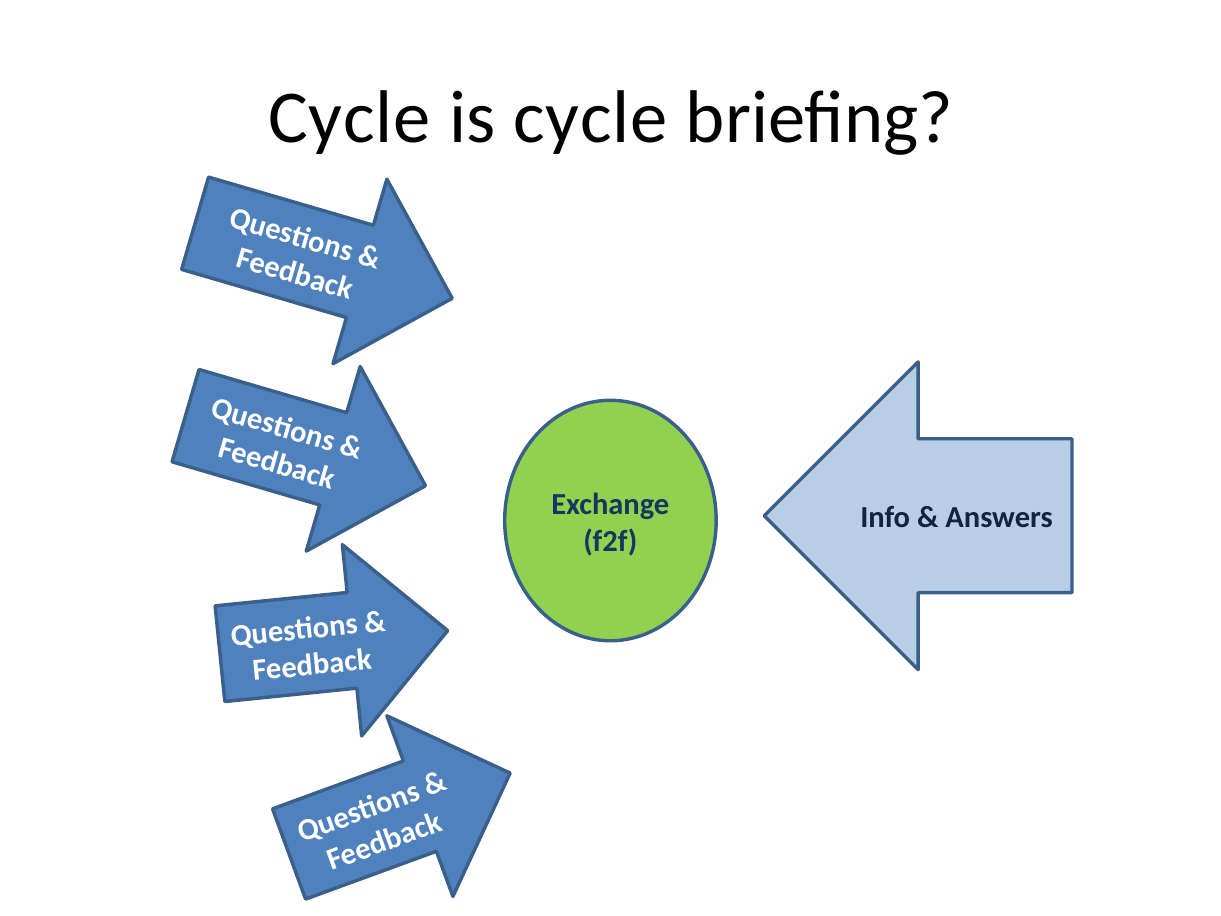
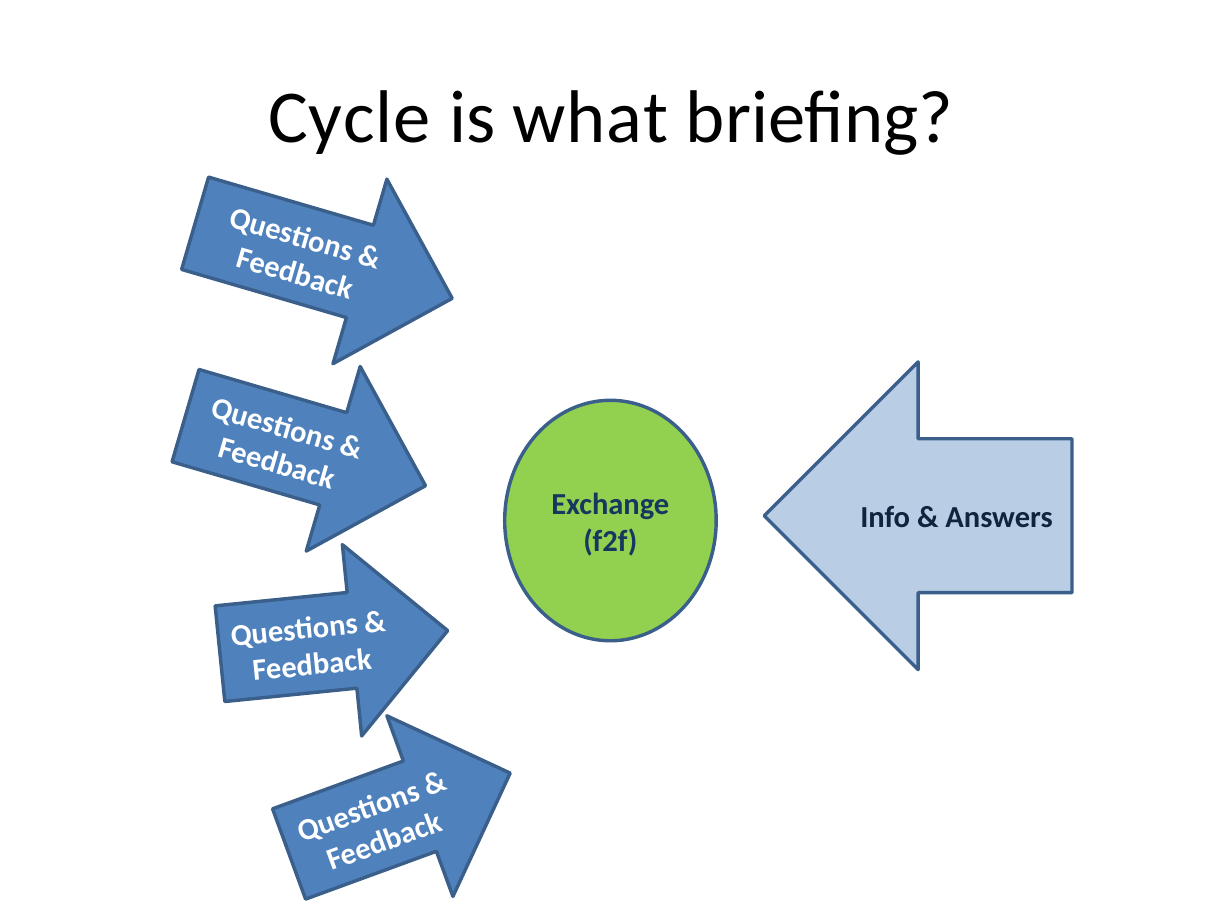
is cycle: cycle -> what
